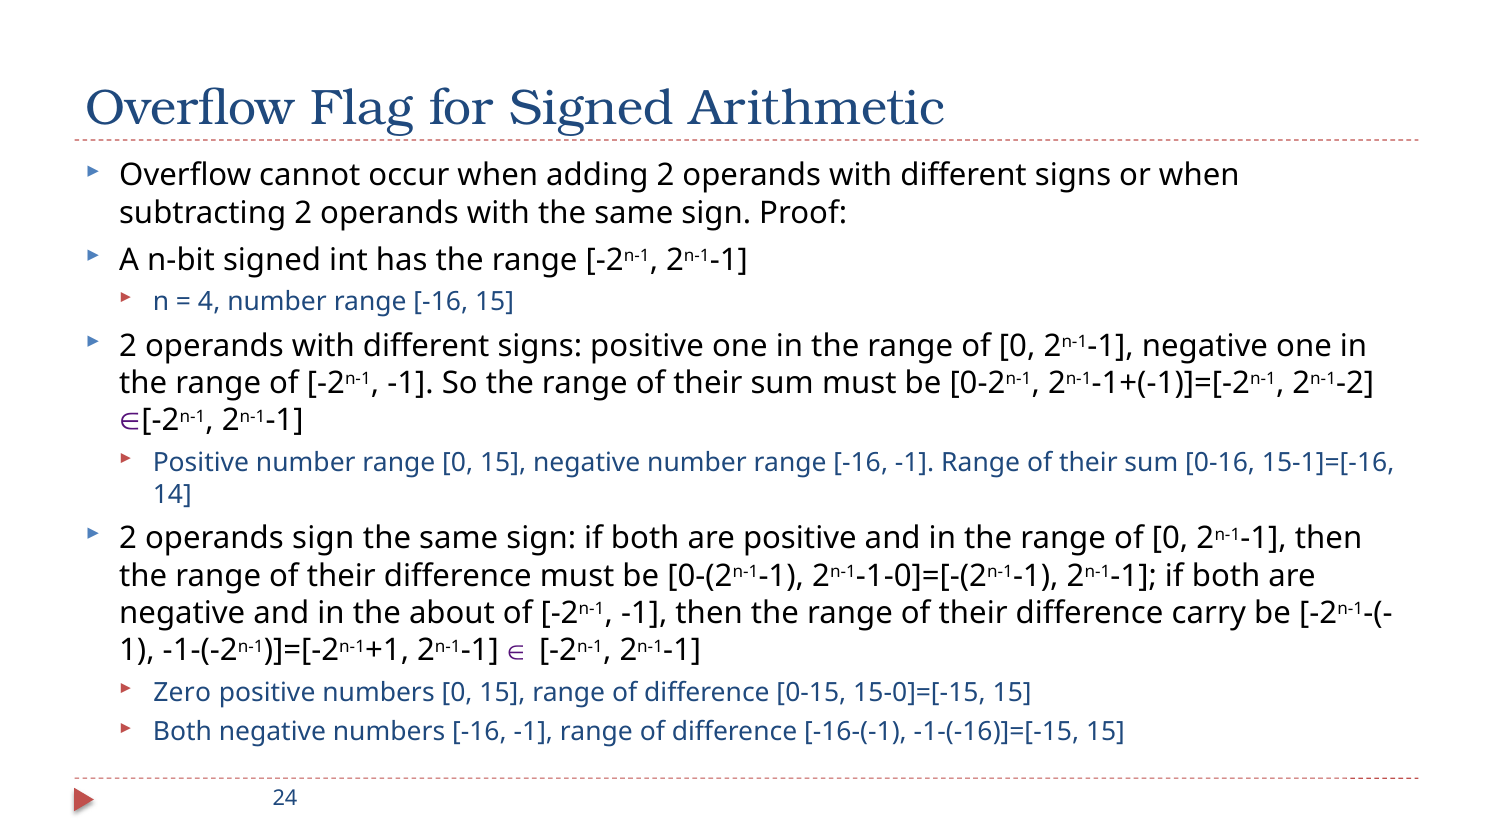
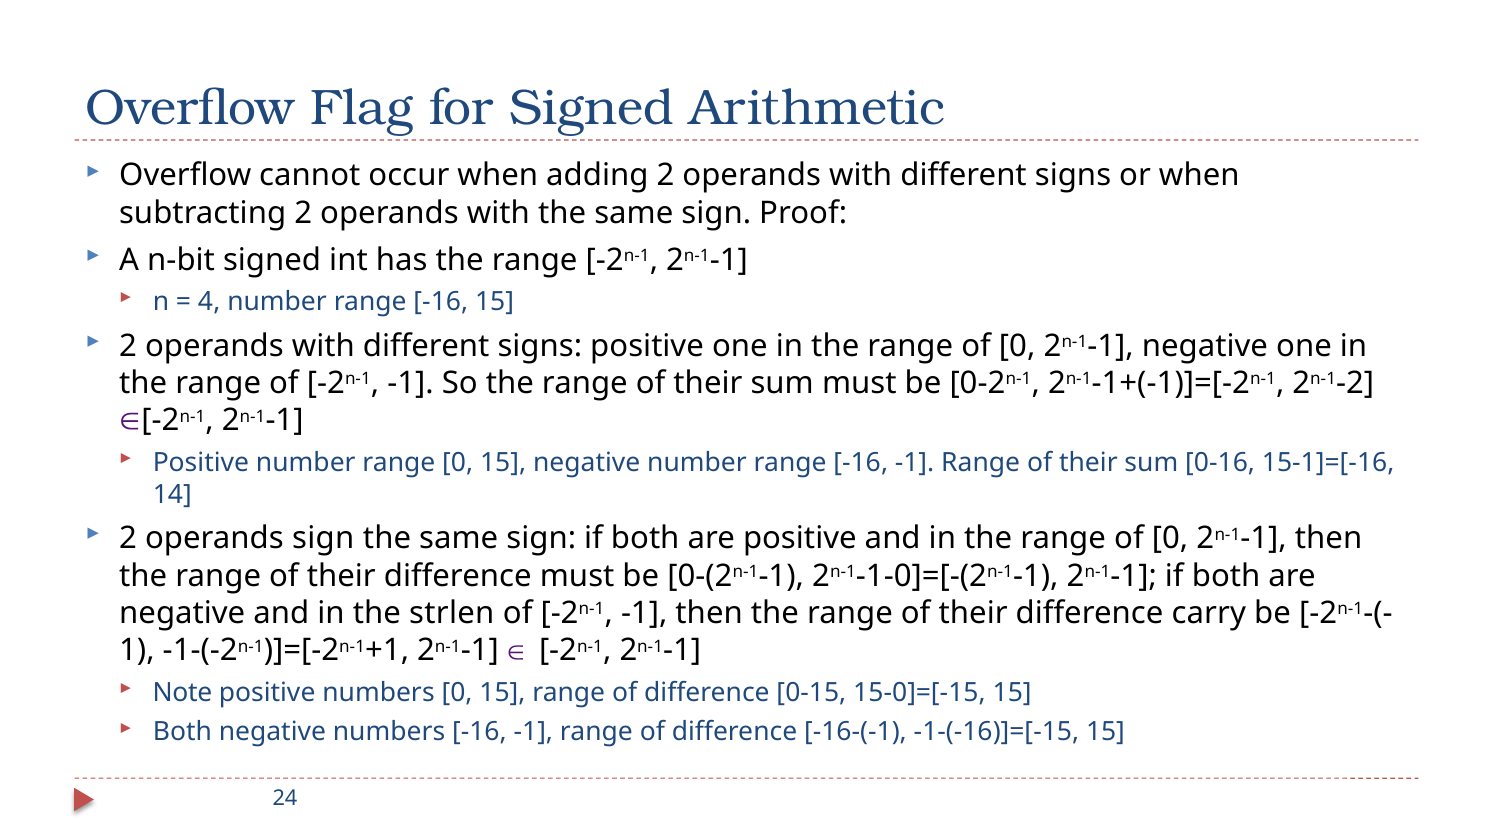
about: about -> strlen
Zero: Zero -> Note
